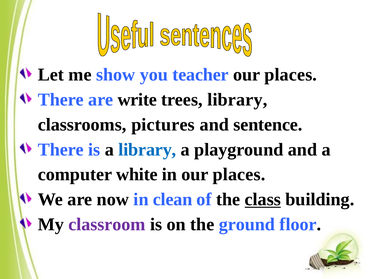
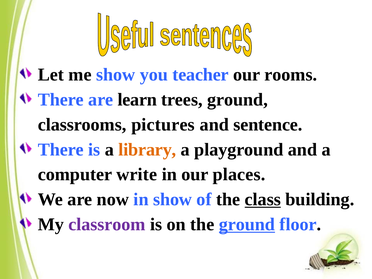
places at (291, 75): places -> rooms
write: write -> learn
trees library: library -> ground
library at (147, 150) colour: blue -> orange
white: white -> write
in clean: clean -> show
ground at (247, 224) underline: none -> present
